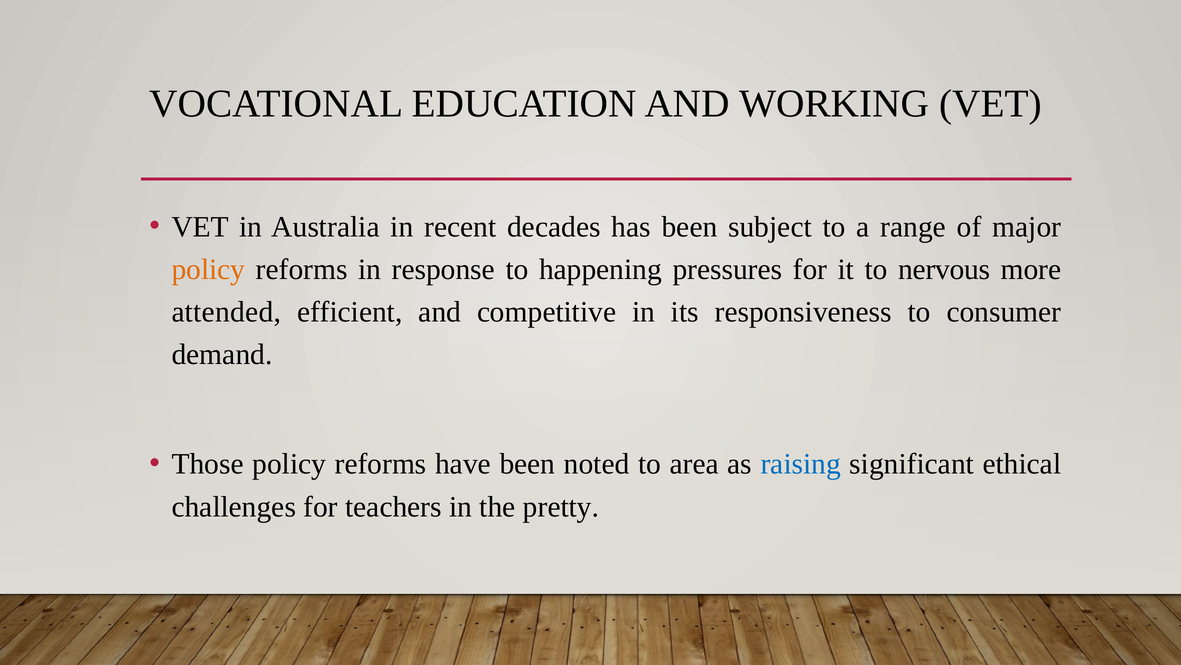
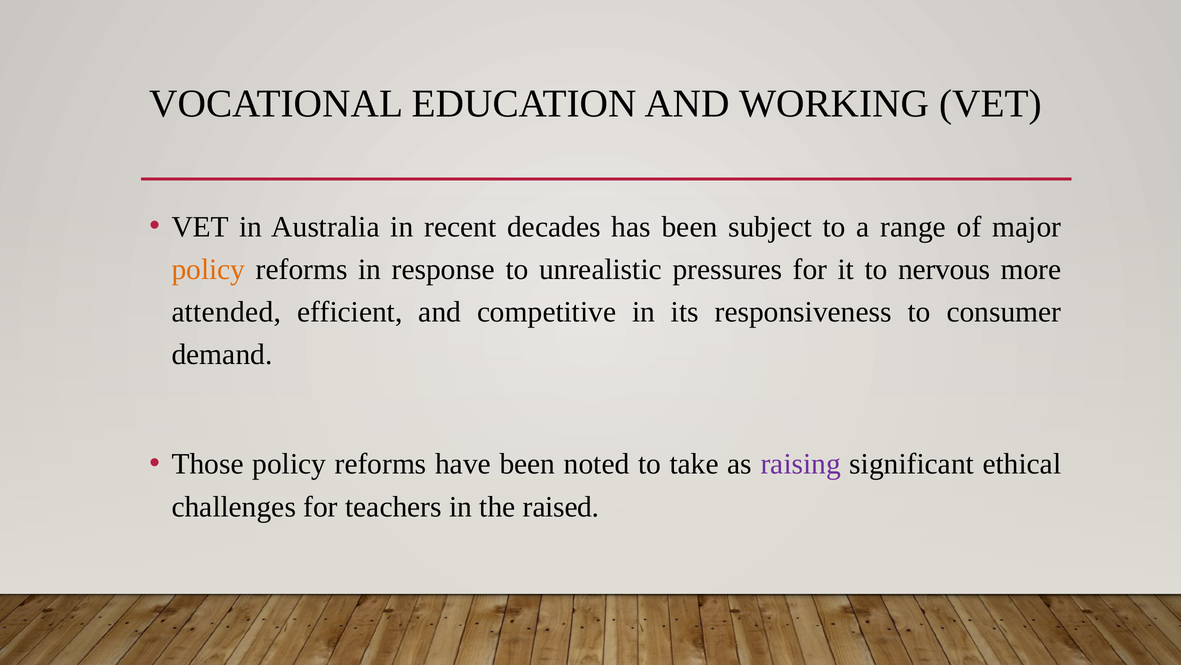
happening: happening -> unrealistic
area: area -> take
raising colour: blue -> purple
pretty: pretty -> raised
